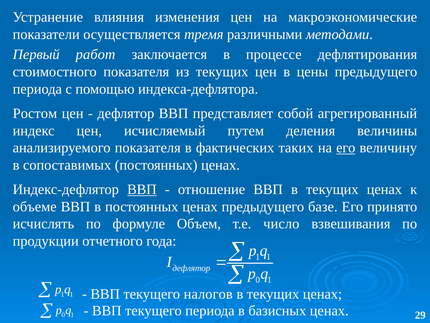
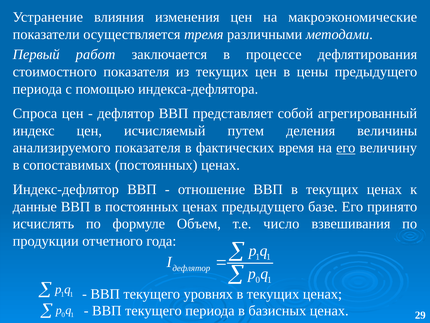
Ростом: Ростом -> Спроса
таких: таких -> время
ВВП at (142, 189) underline: present -> none
объеме: объеме -> данные
налогов: налогов -> уровнях
